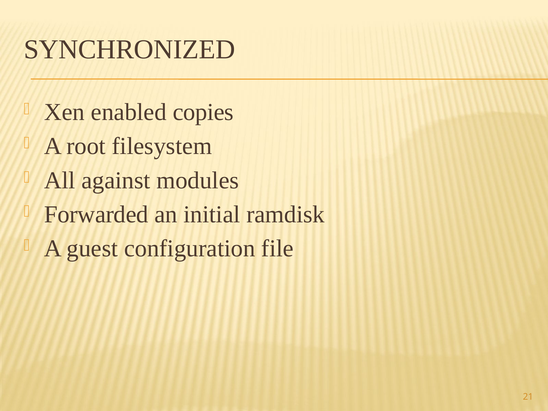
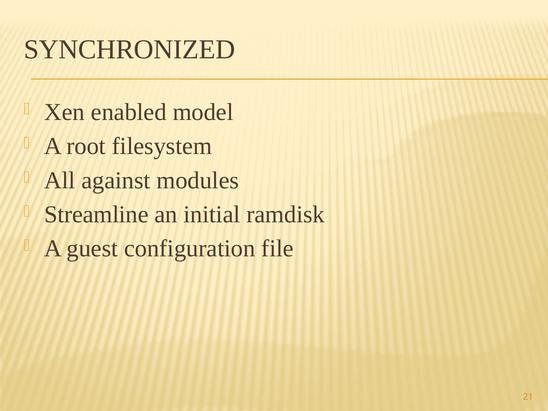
copies: copies -> model
Forwarded: Forwarded -> Streamline
